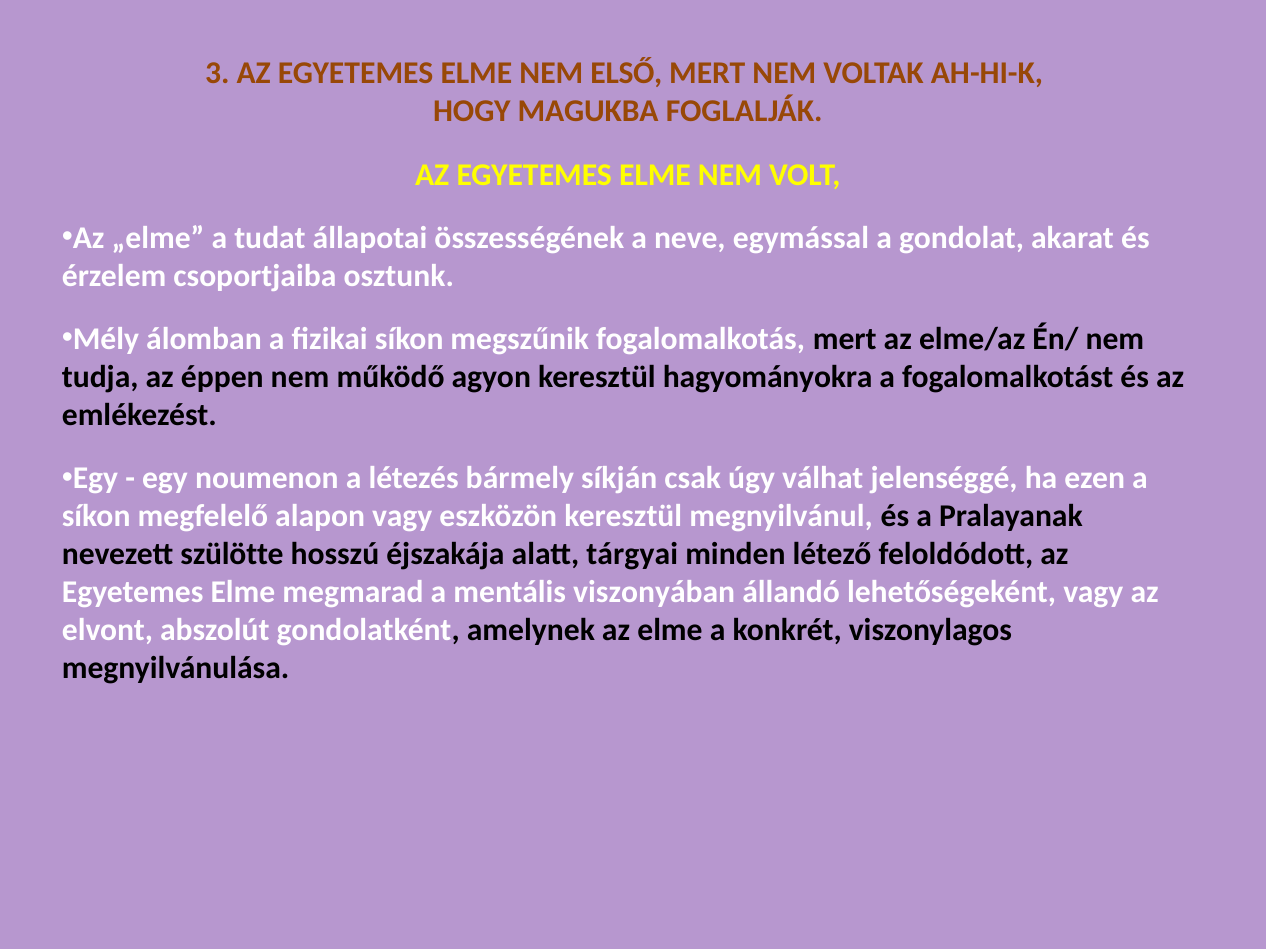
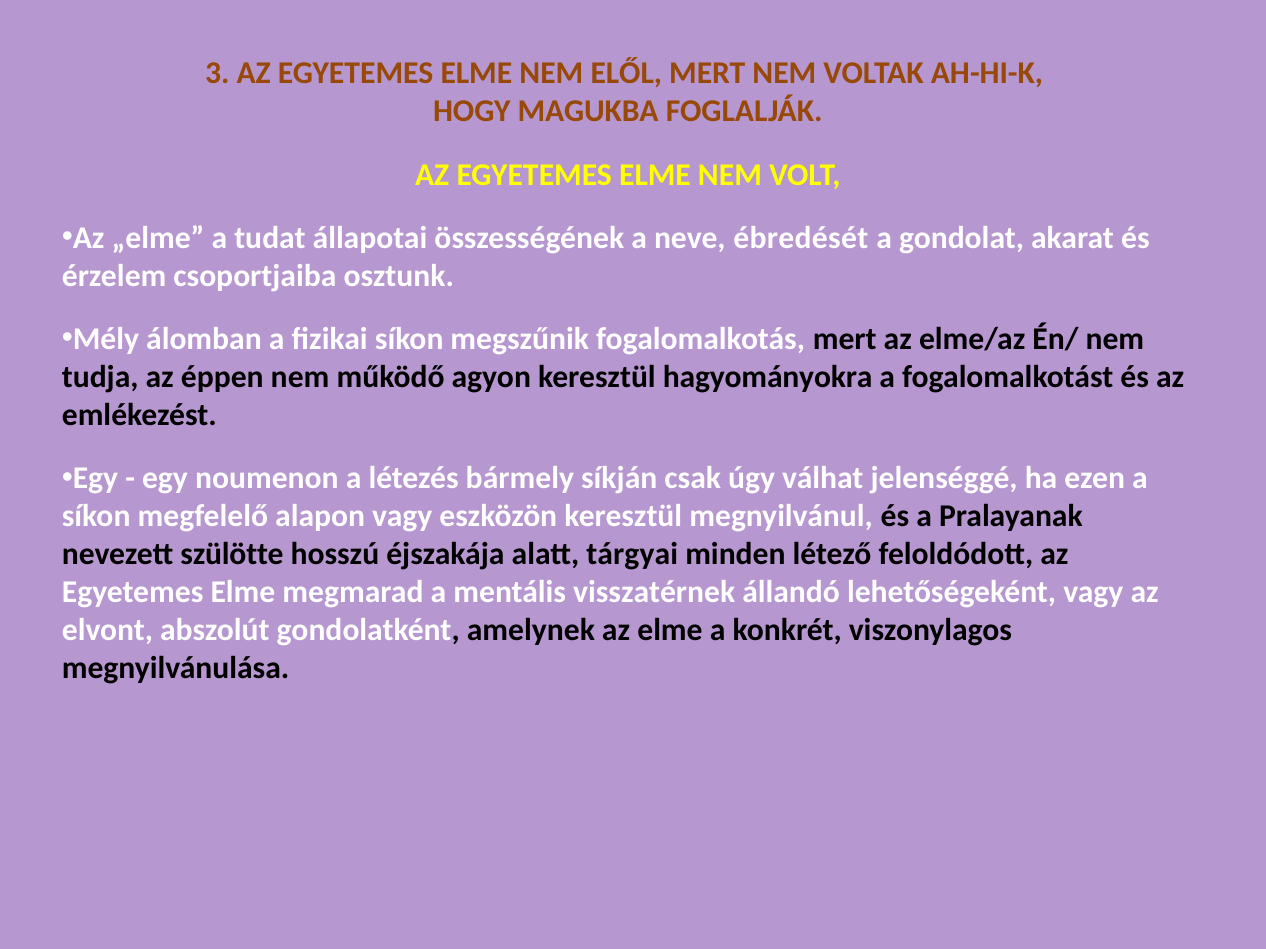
ELSŐ: ELSŐ -> ELŐL
egymással: egymással -> ébredését
viszonyában: viszonyában -> visszatérnek
